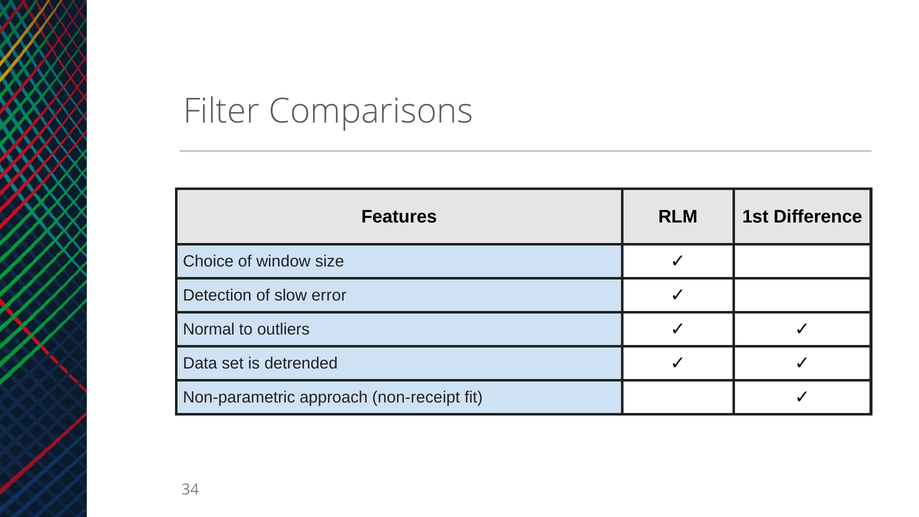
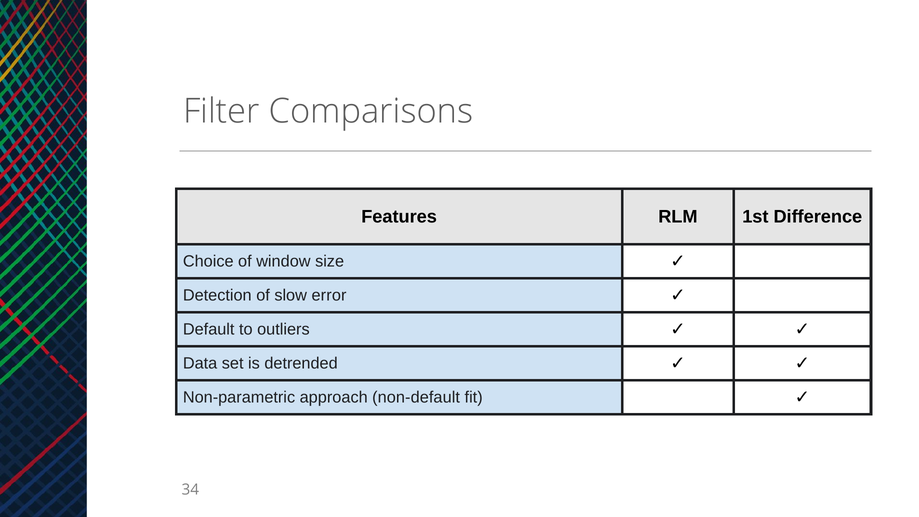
Normal: Normal -> Default
non-receipt: non-receipt -> non-default
